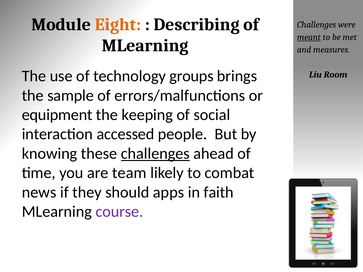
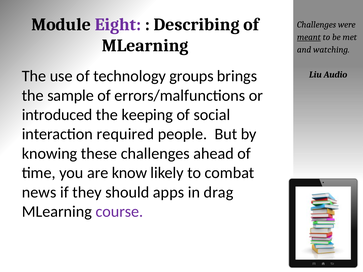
Eight colour: orange -> purple
measures: measures -> watching
Room: Room -> Audio
equipment: equipment -> introduced
accessed: accessed -> required
challenges at (155, 154) underline: present -> none
team: team -> know
faith: faith -> drag
